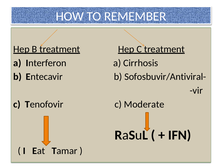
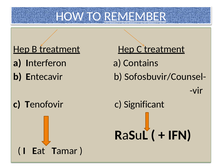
REMEMBER underline: none -> present
Cirrhosis: Cirrhosis -> Contains
Sofosbuvir/Antiviral-: Sofosbuvir/Antiviral- -> Sofosbuvir/Counsel-
Moderate: Moderate -> Significant
